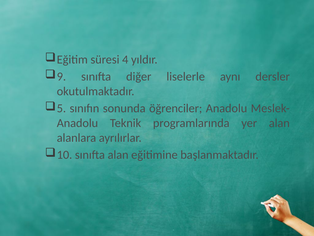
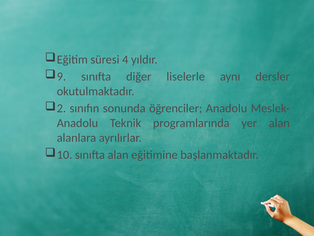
5: 5 -> 2
